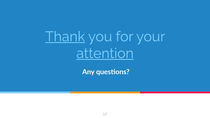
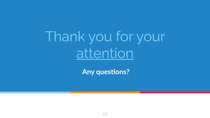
Thank underline: present -> none
